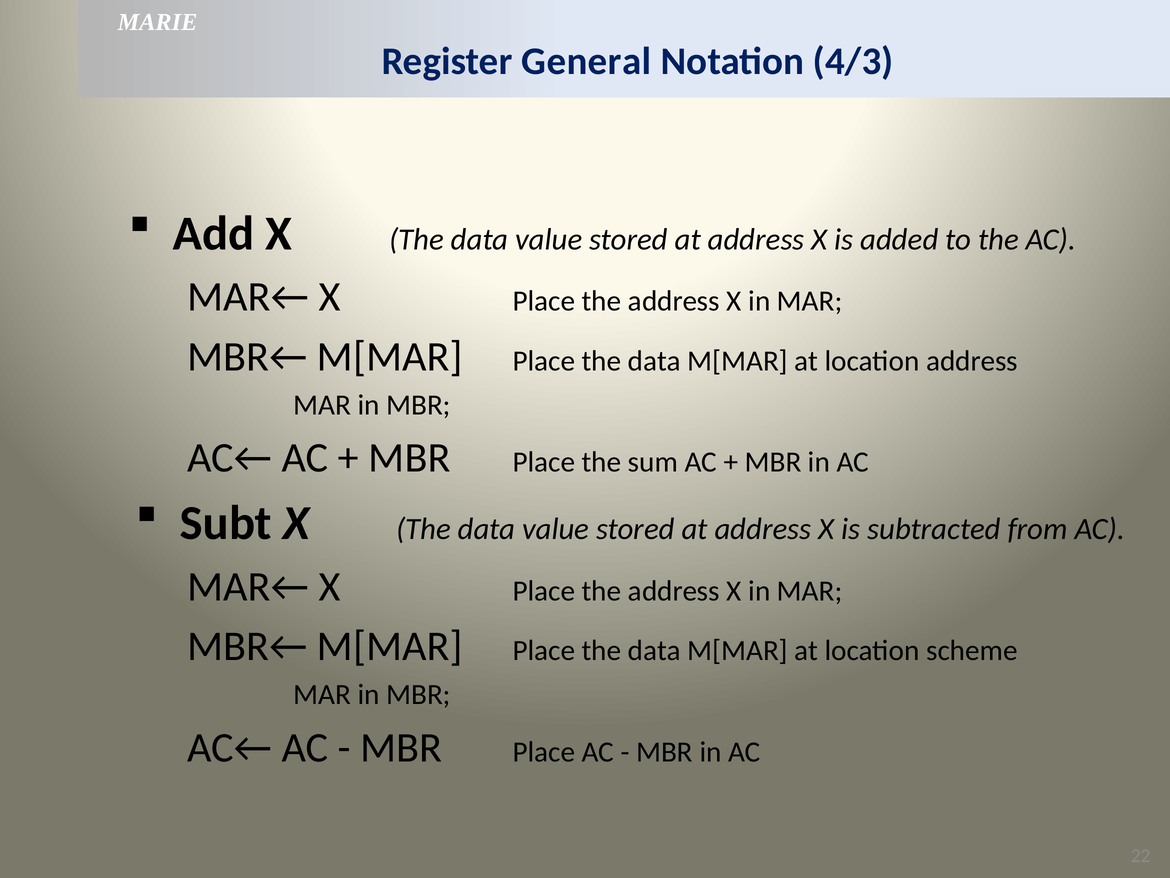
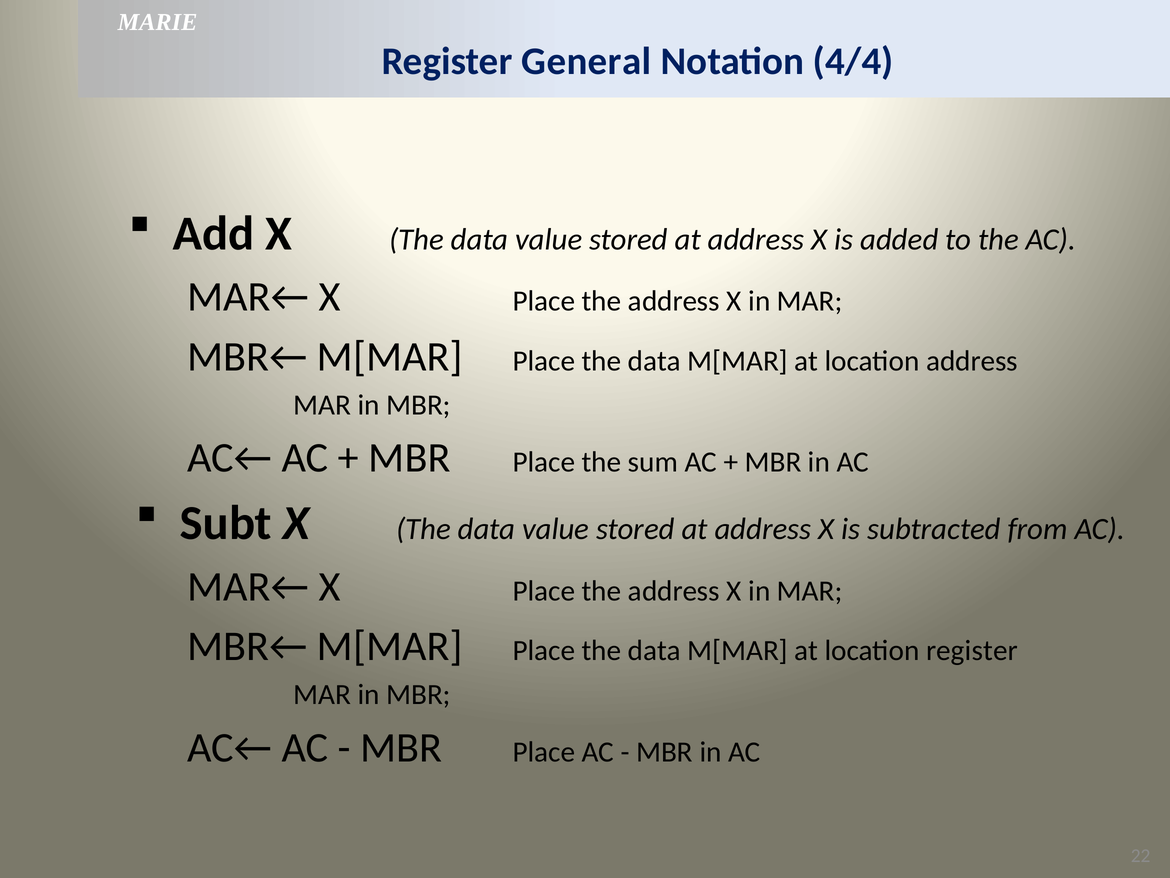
4/3: 4/3 -> 4/4
location scheme: scheme -> register
